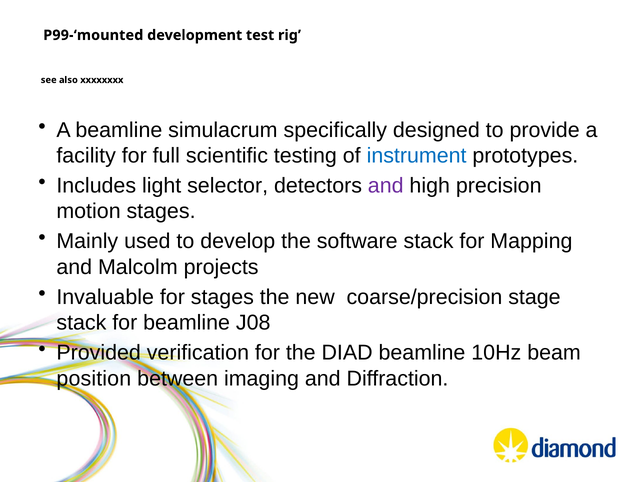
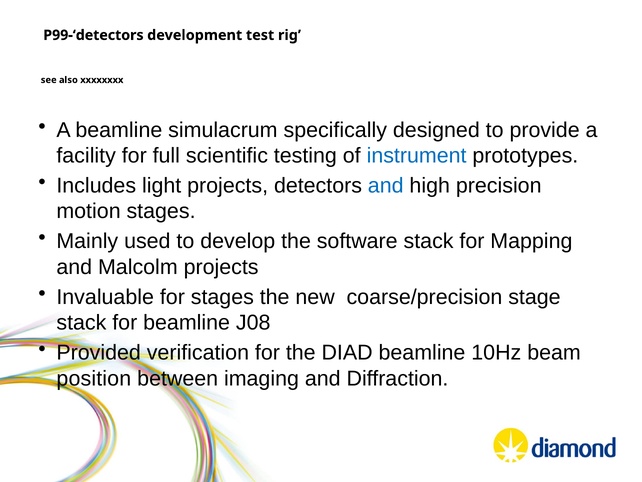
P99-‘mounted: P99-‘mounted -> P99-‘detectors
light selector: selector -> projects
and at (386, 185) colour: purple -> blue
